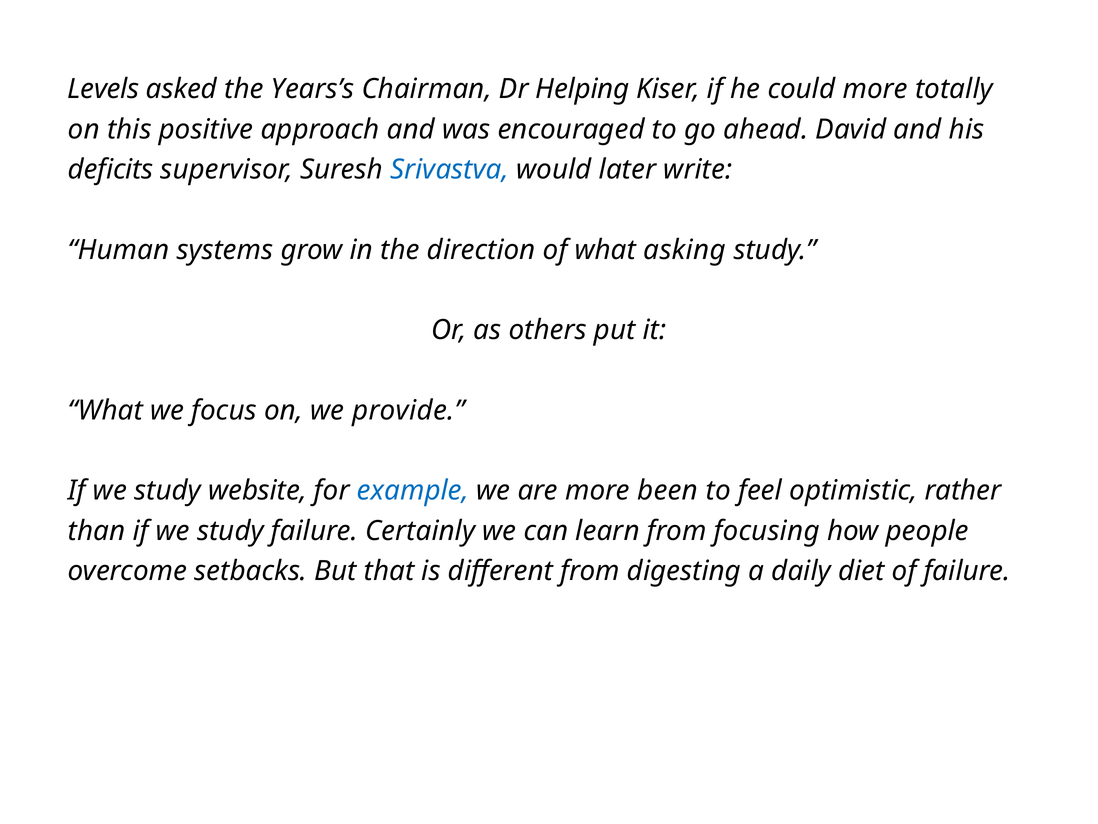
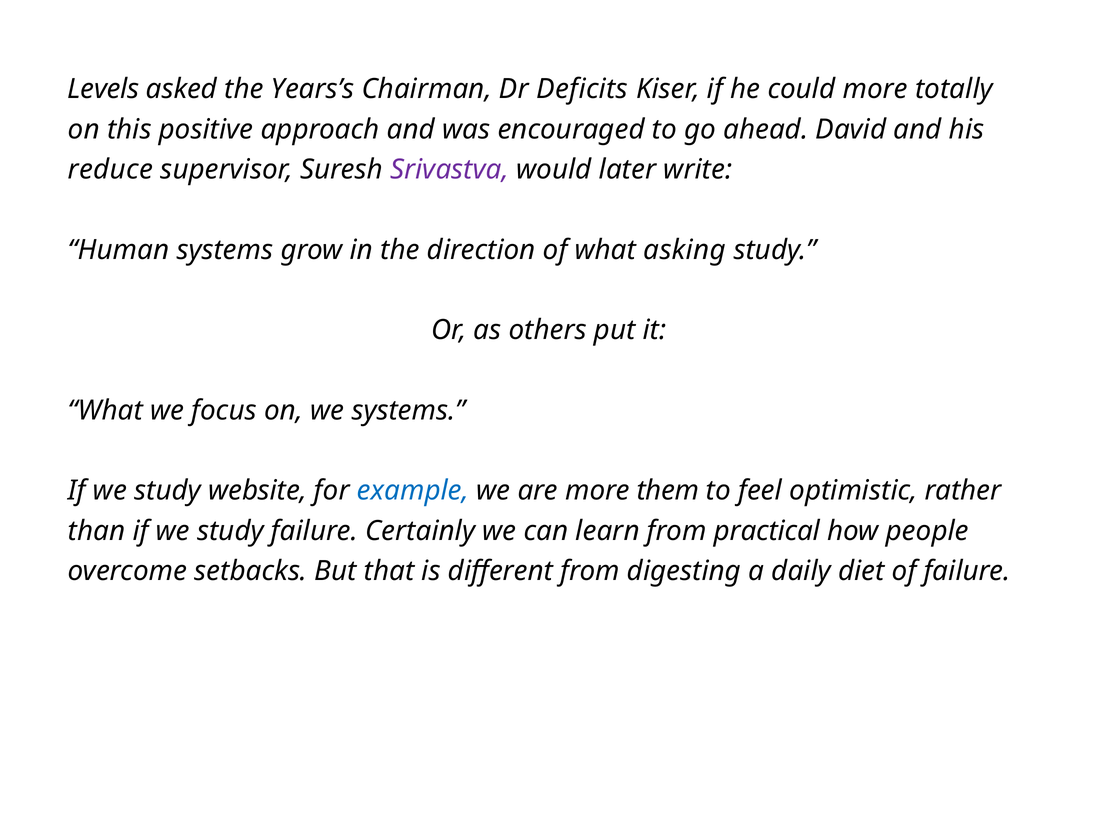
Helping: Helping -> Deficits
deficits: deficits -> reduce
Srivastva colour: blue -> purple
we provide: provide -> systems
been: been -> them
focusing: focusing -> practical
